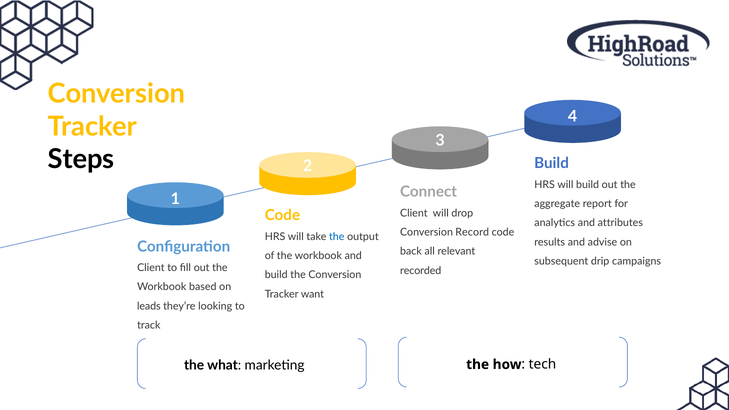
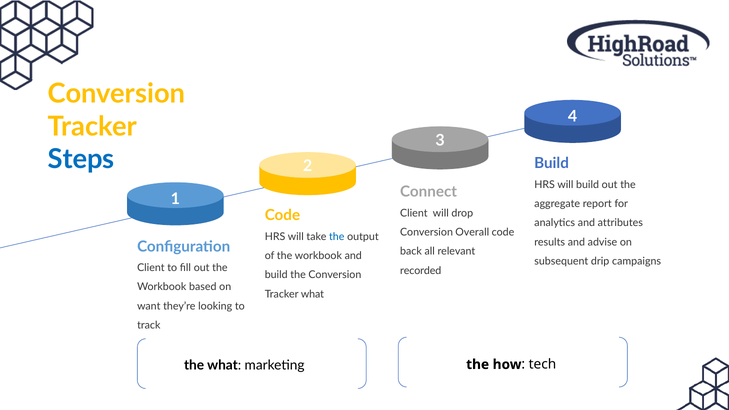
Steps colour: black -> blue
Record: Record -> Overall
Tracker want: want -> what
leads: leads -> want
